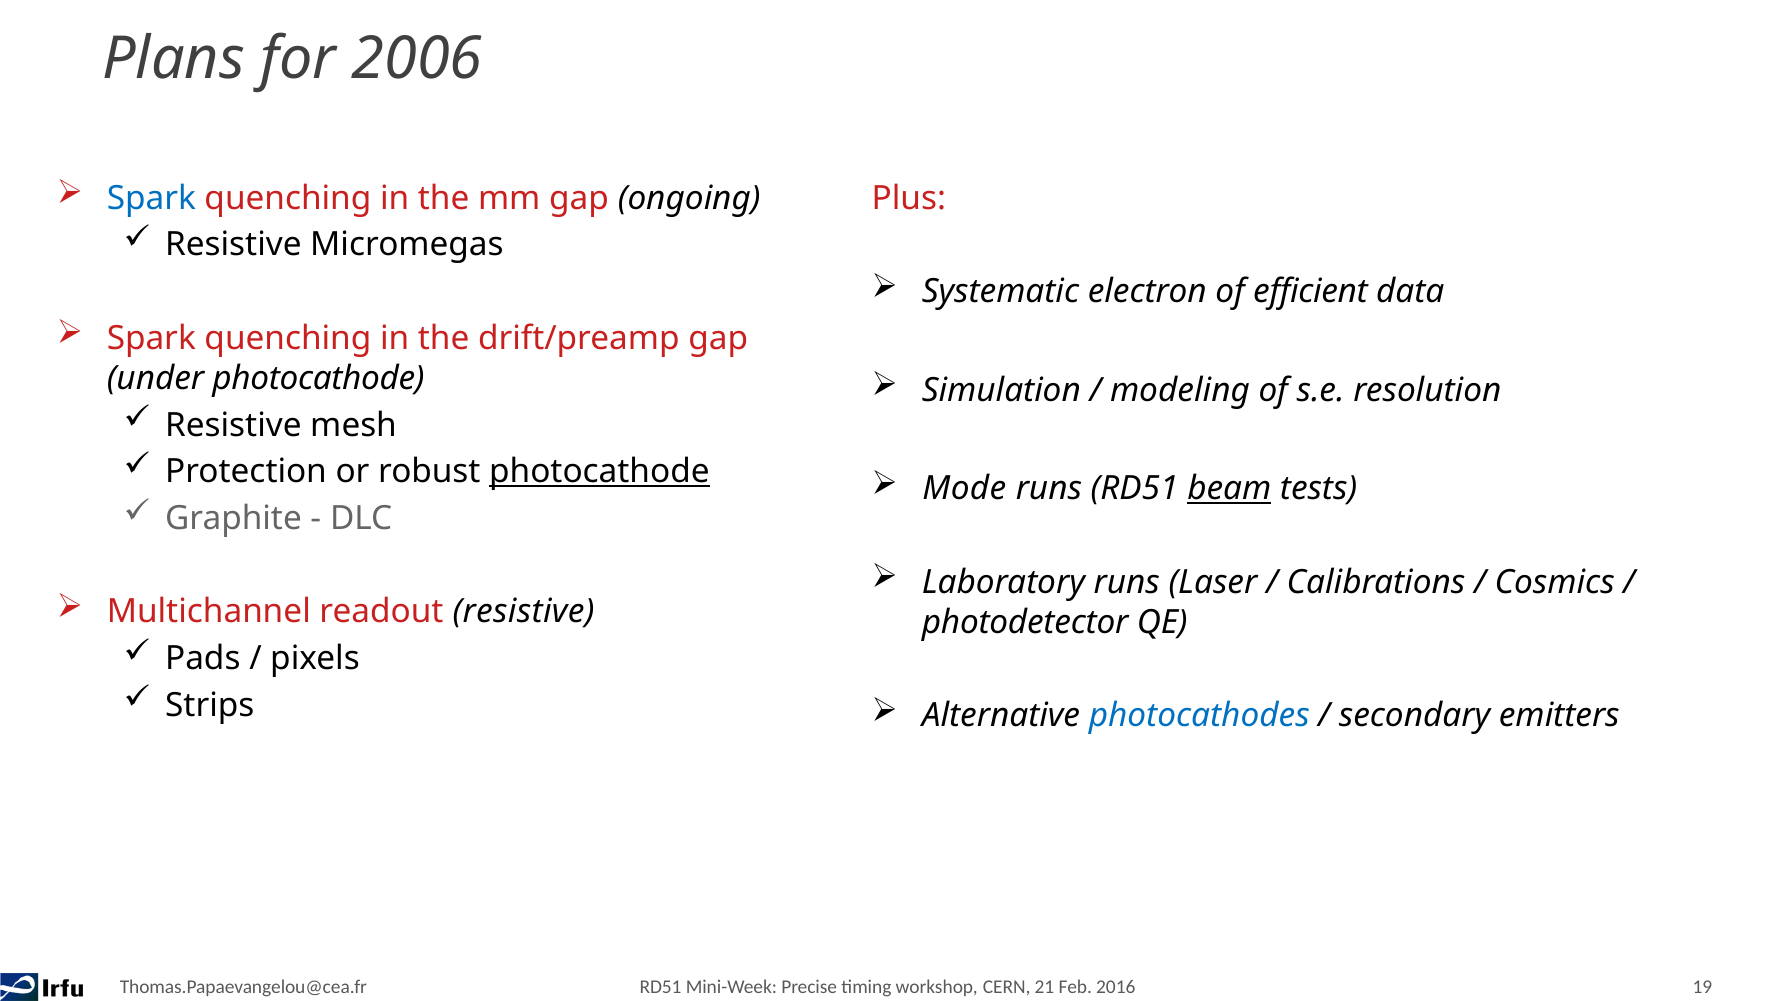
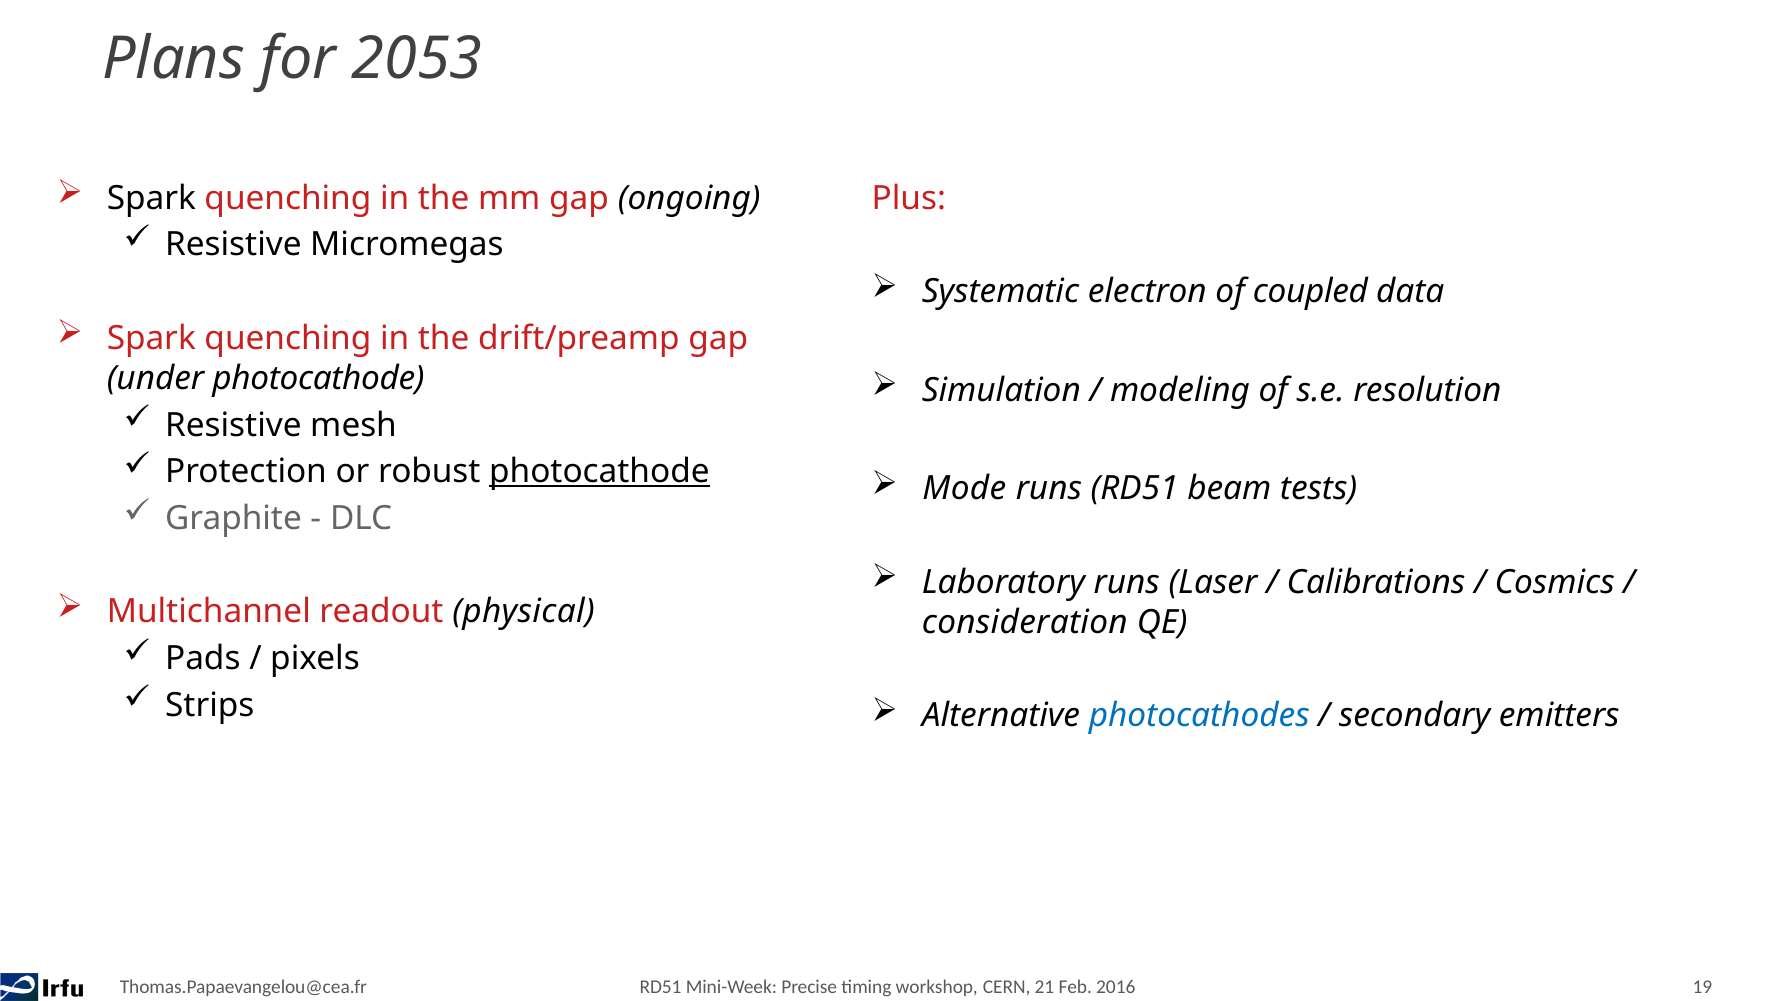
2006: 2006 -> 2053
Spark at (151, 198) colour: blue -> black
efficient: efficient -> coupled
beam underline: present -> none
readout resistive: resistive -> physical
photodetector: photodetector -> consideration
